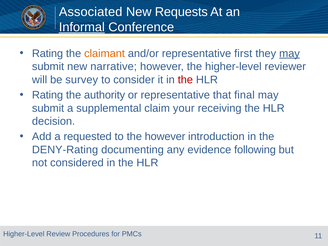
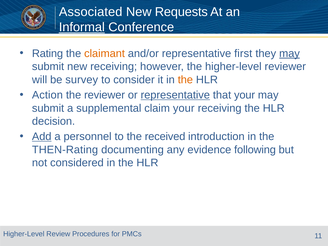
new narrative: narrative -> receiving
the at (185, 80) colour: red -> orange
Rating at (48, 95): Rating -> Action
the authority: authority -> reviewer
representative at (175, 95) underline: none -> present
that final: final -> your
Add underline: none -> present
requested: requested -> personnel
the however: however -> received
DENY-Rating: DENY-Rating -> THEN-Rating
